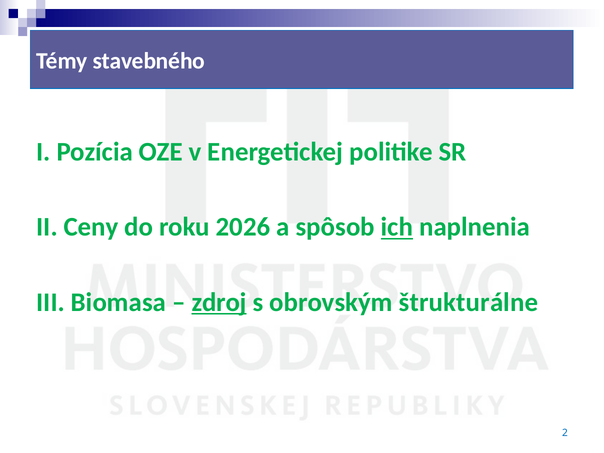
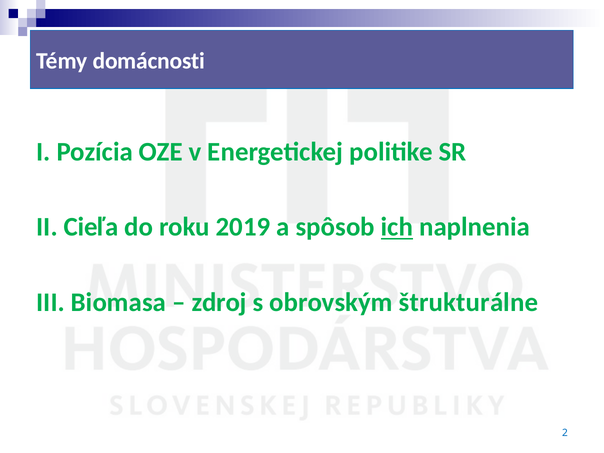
stavebného: stavebného -> domácnosti
Ceny: Ceny -> Cieľa
2026: 2026 -> 2019
zdroj underline: present -> none
